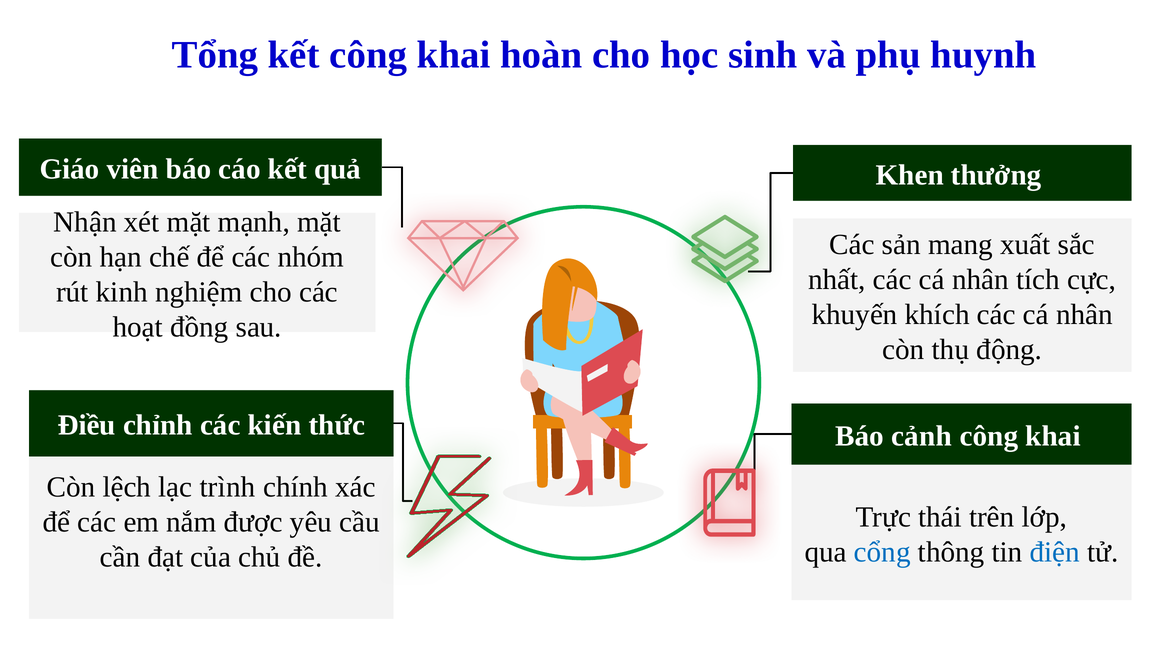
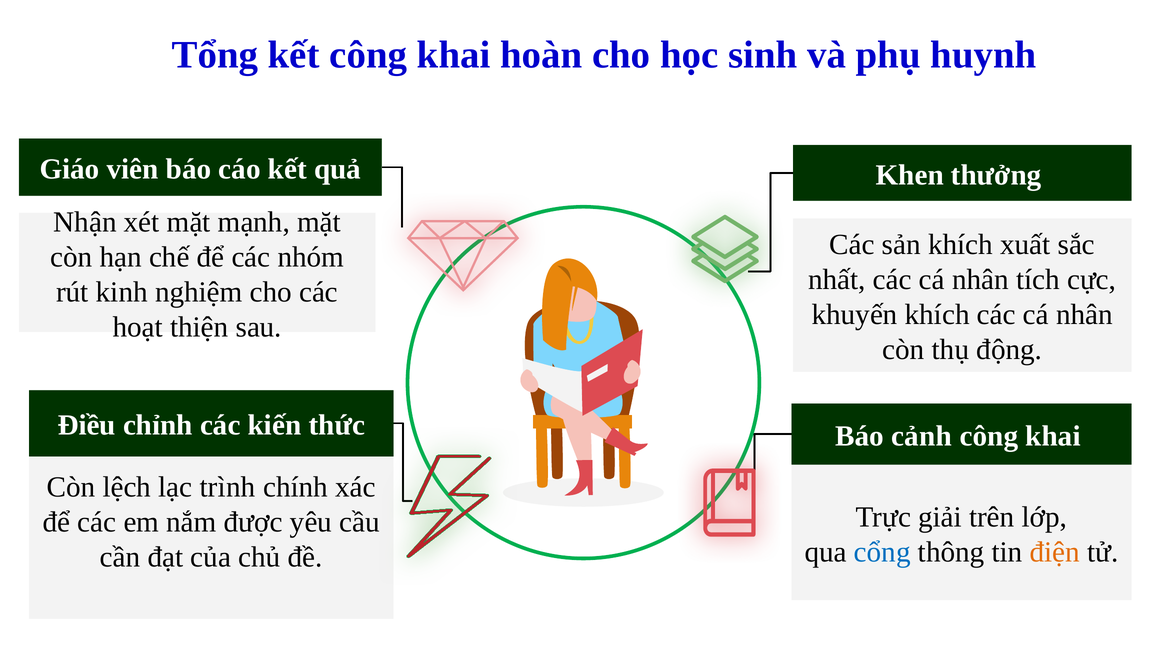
sản mang: mang -> khích
đồng: đồng -> thiện
thái: thái -> giải
điện colour: blue -> orange
